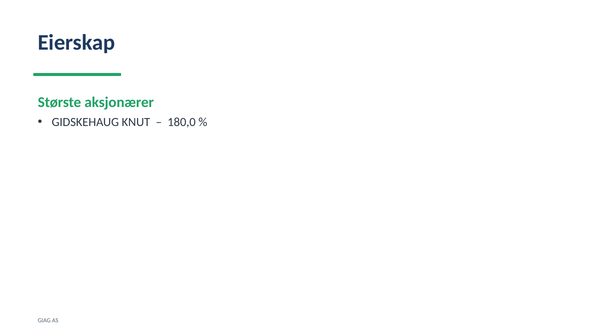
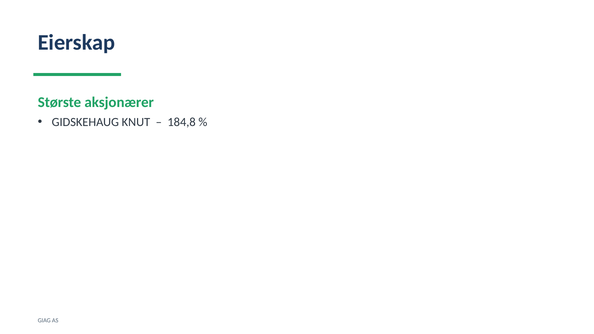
180,0: 180,0 -> 184,8
